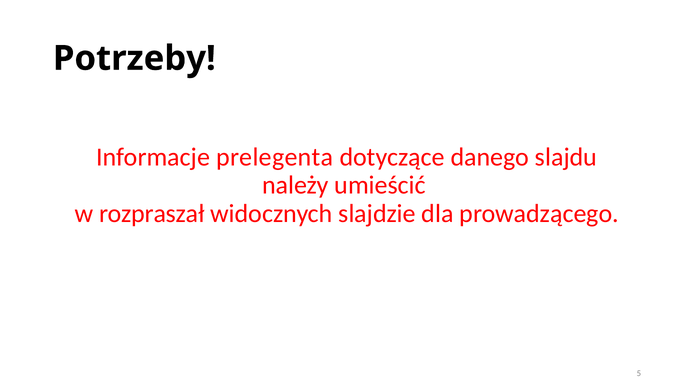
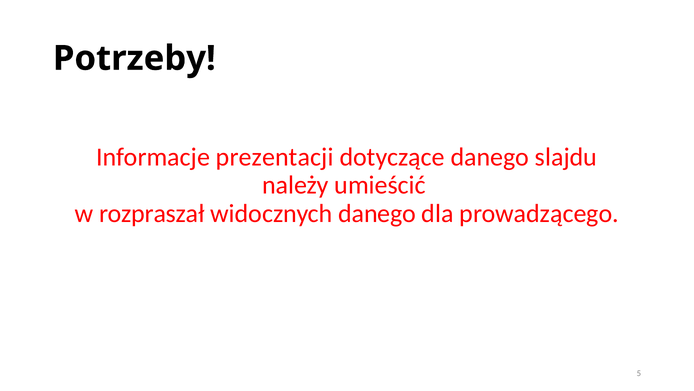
prelegenta: prelegenta -> prezentacji
widocznych slajdzie: slajdzie -> danego
